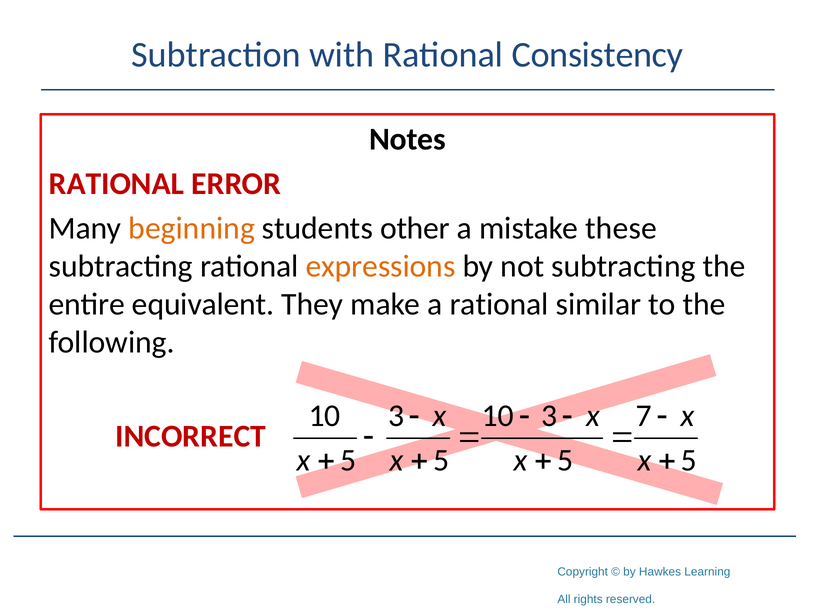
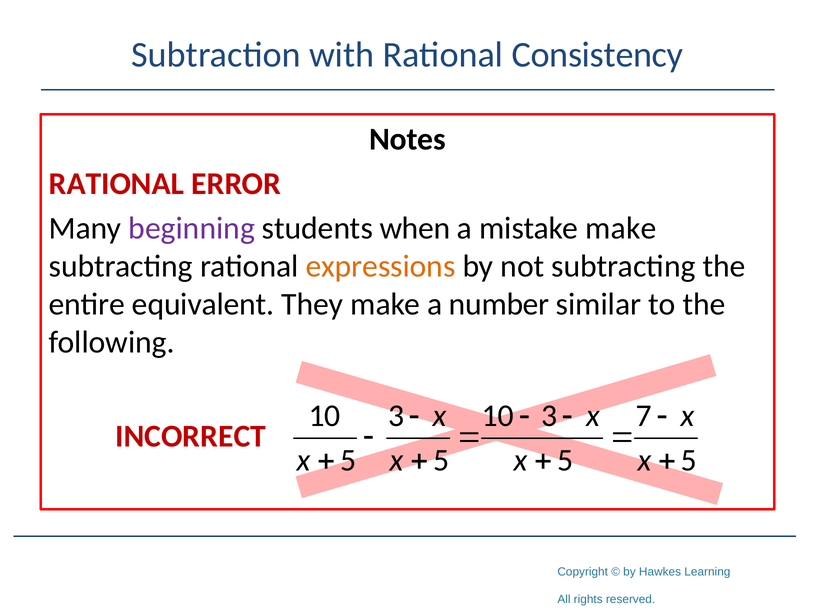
beginning colour: orange -> purple
other: other -> when
mistake these: these -> make
a rational: rational -> number
